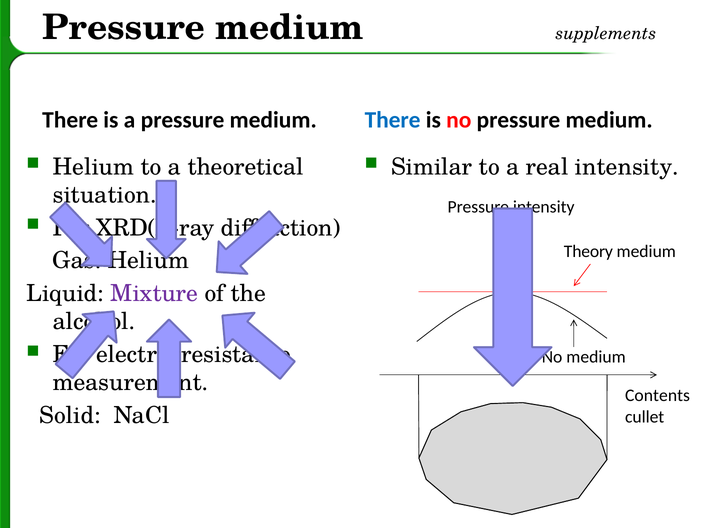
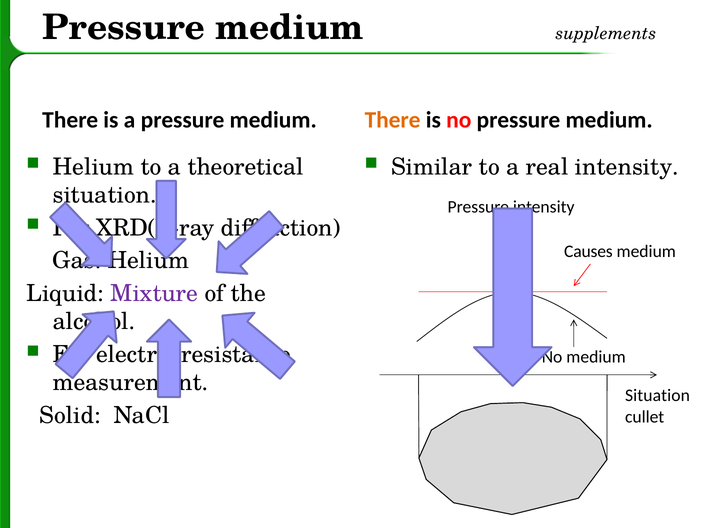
There at (393, 120) colour: blue -> orange
Theory: Theory -> Causes
Contents at (658, 396): Contents -> Situation
